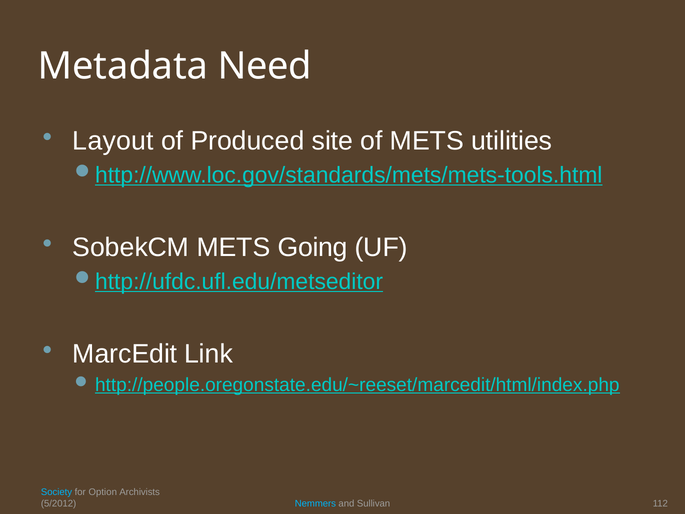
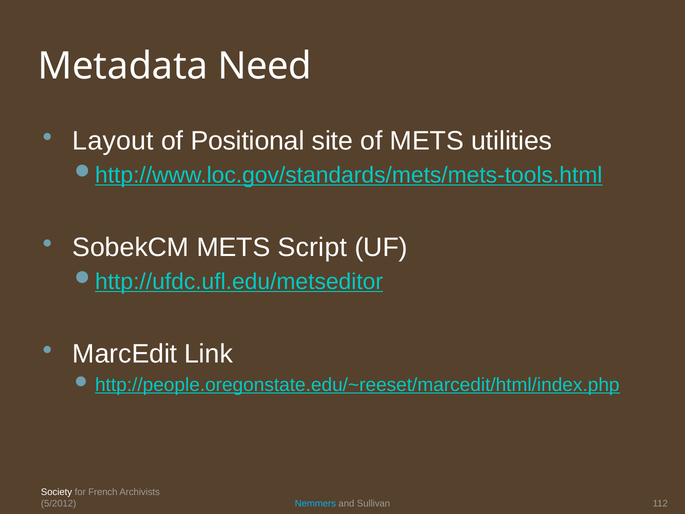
Produced: Produced -> Positional
Going: Going -> Script
Society colour: light blue -> white
Option: Option -> French
